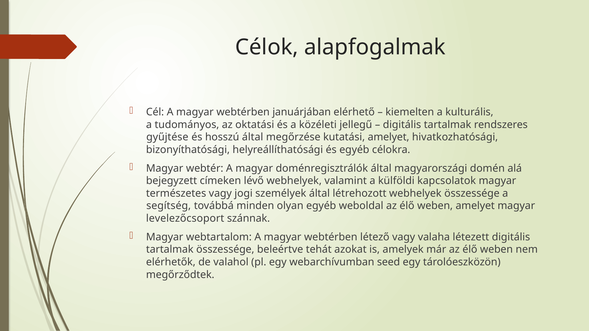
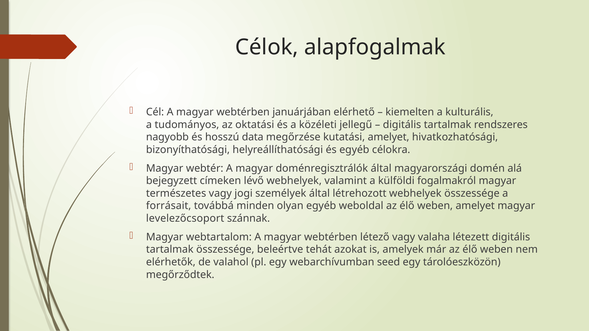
gyűjtése: gyűjtése -> nagyobb
hosszú által: által -> data
kapcsolatok: kapcsolatok -> fogalmakról
segítség: segítség -> forrásait
